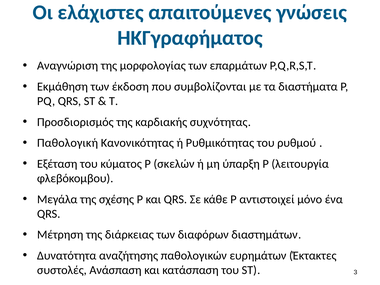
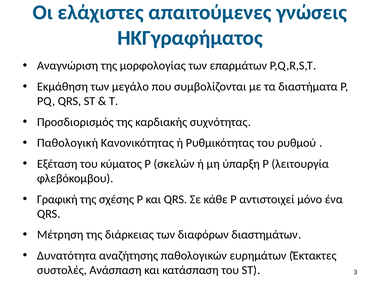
έκδοση: έκδοση -> μεγάλο
Μεγάλα: Μεγάλα -> Γραφική
